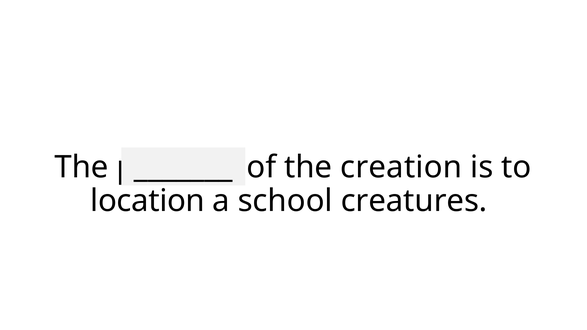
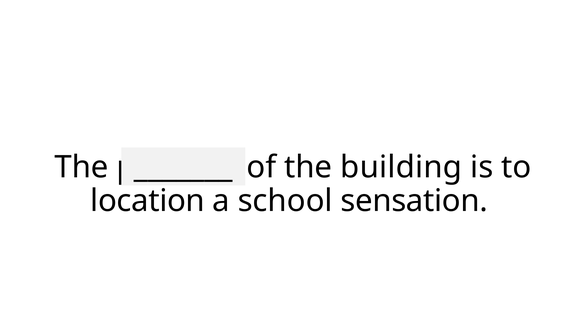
creation: creation -> building
creatures: creatures -> sensation
